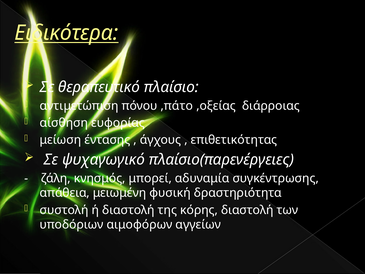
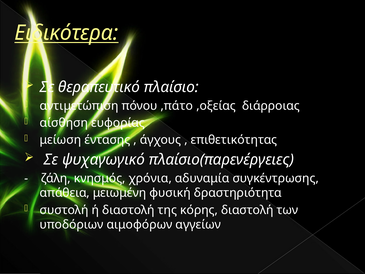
μπορεί: μπορεί -> χρόνια
